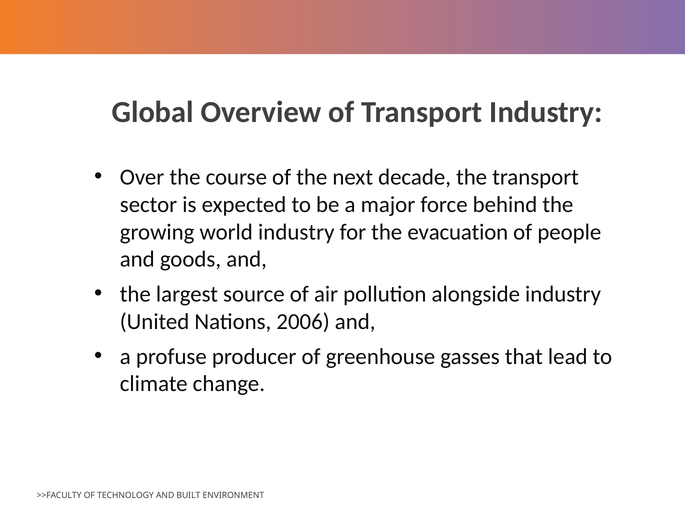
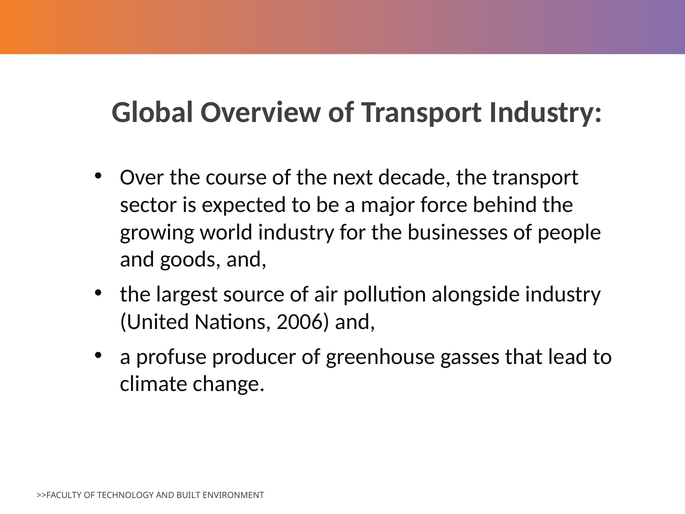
evacuation: evacuation -> businesses
